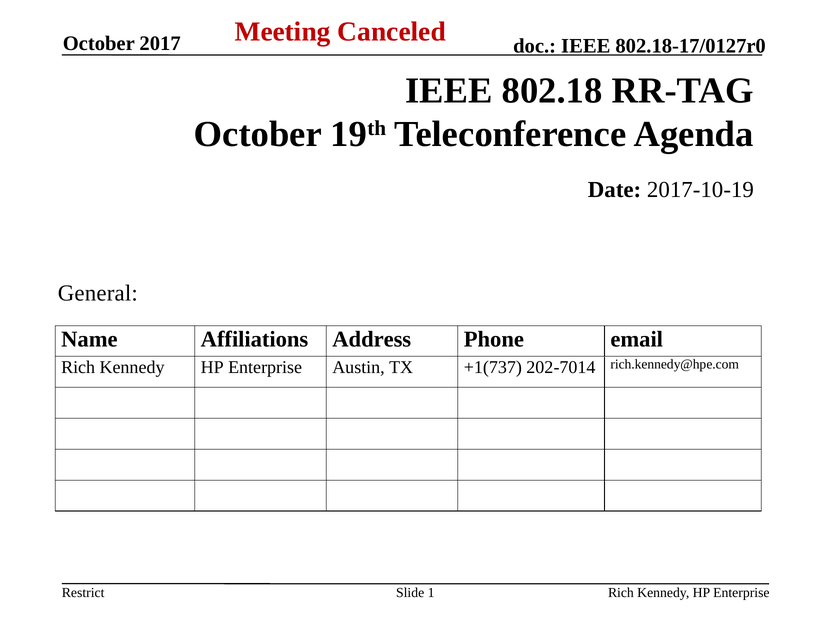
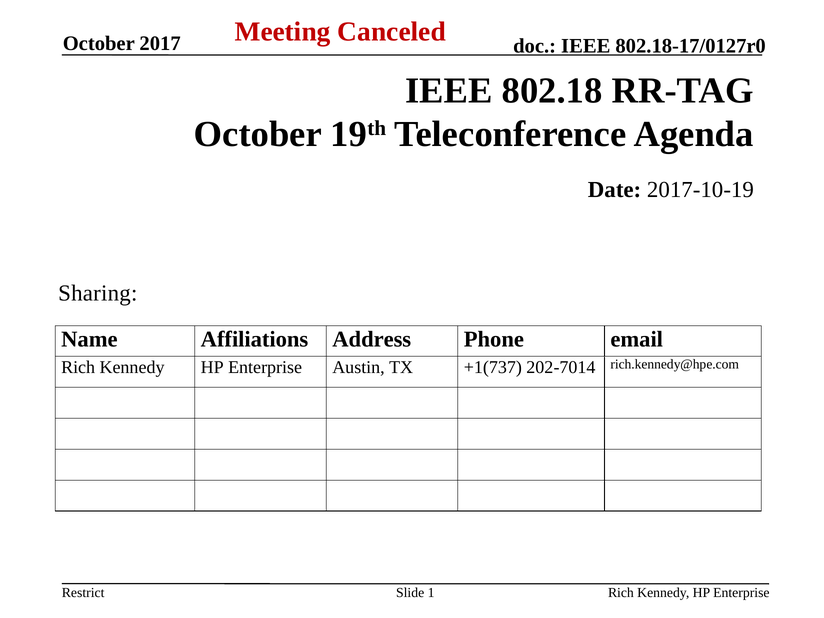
General: General -> Sharing
